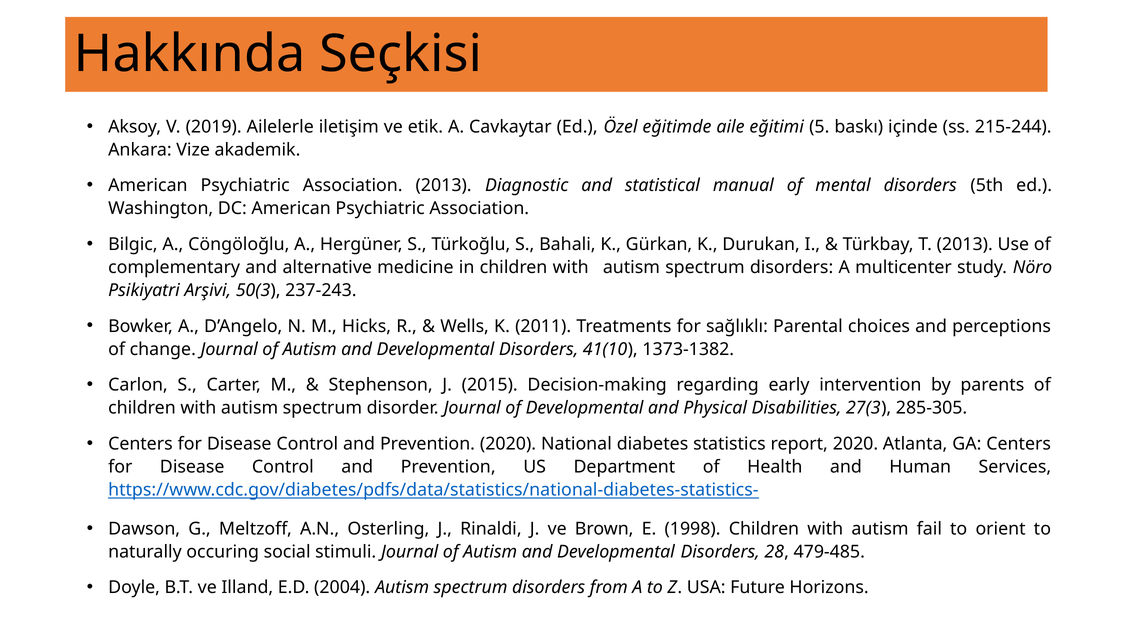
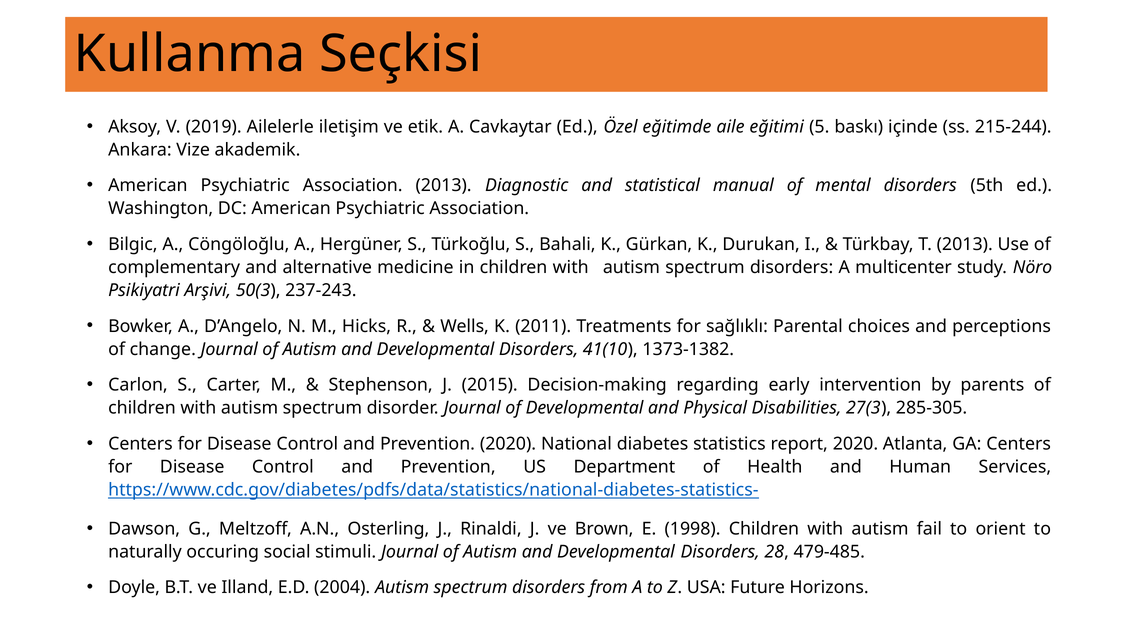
Hakkında: Hakkında -> Kullanma
